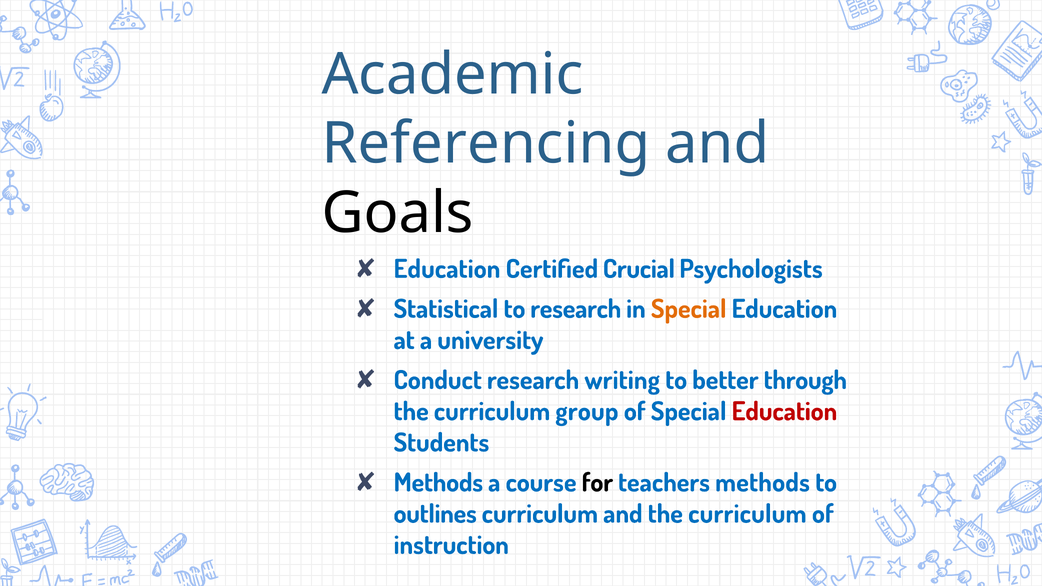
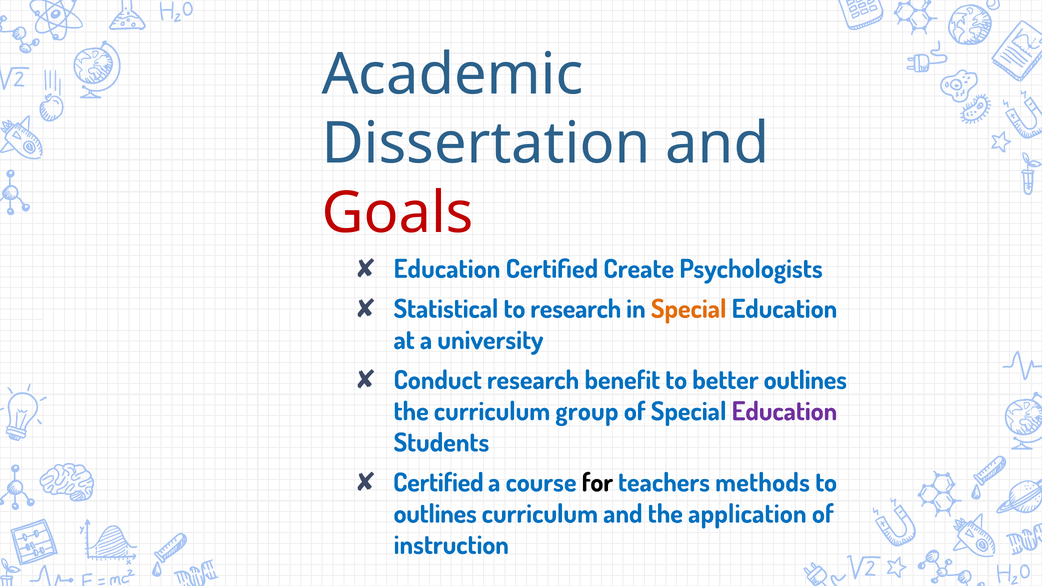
Referencing: Referencing -> Dissertation
Goals colour: black -> red
Crucial: Crucial -> Create
writing: writing -> benefit
better through: through -> outlines
Education at (784, 412) colour: red -> purple
Methods at (438, 483): Methods -> Certified
and the curriculum: curriculum -> application
